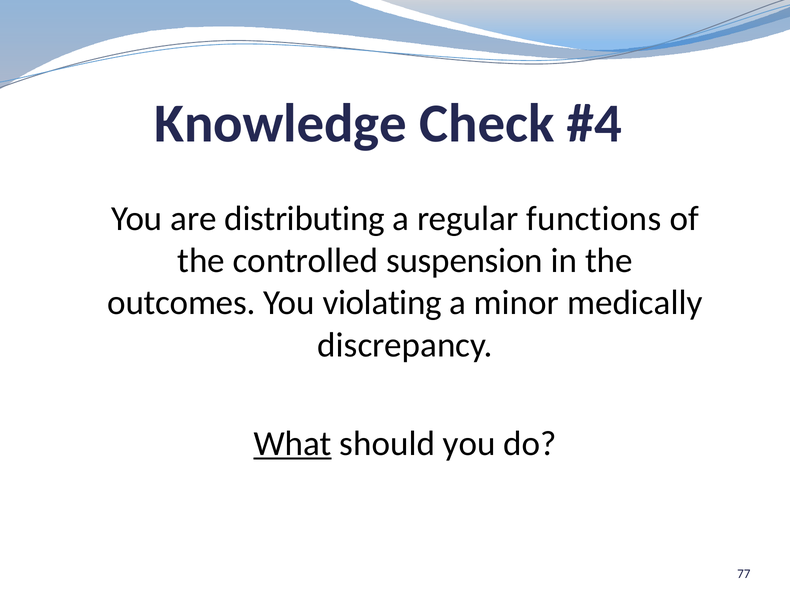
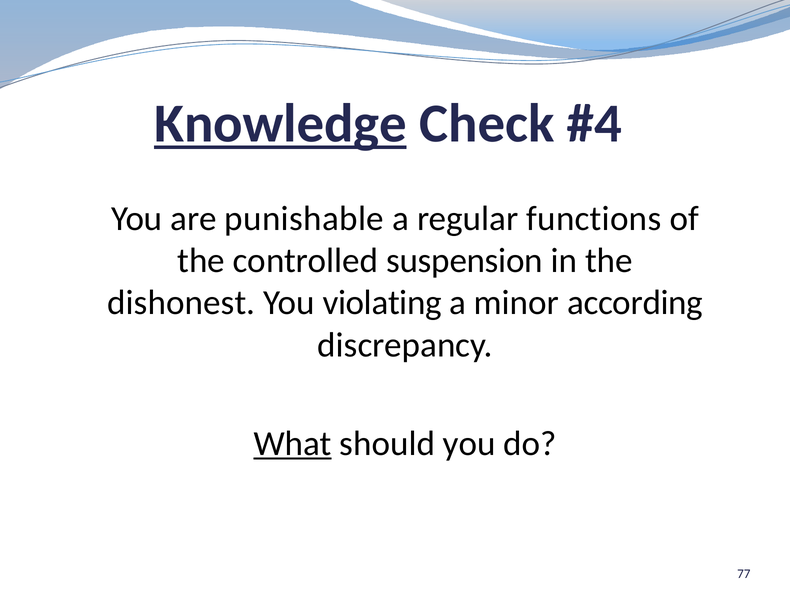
Knowledge underline: none -> present
distributing: distributing -> punishable
outcomes: outcomes -> dishonest
medically: medically -> according
